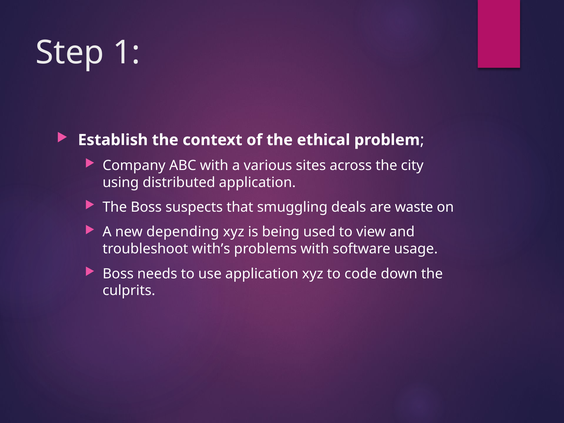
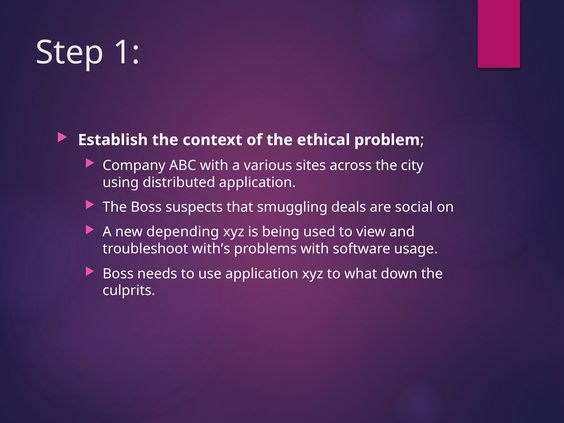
waste: waste -> social
code: code -> what
